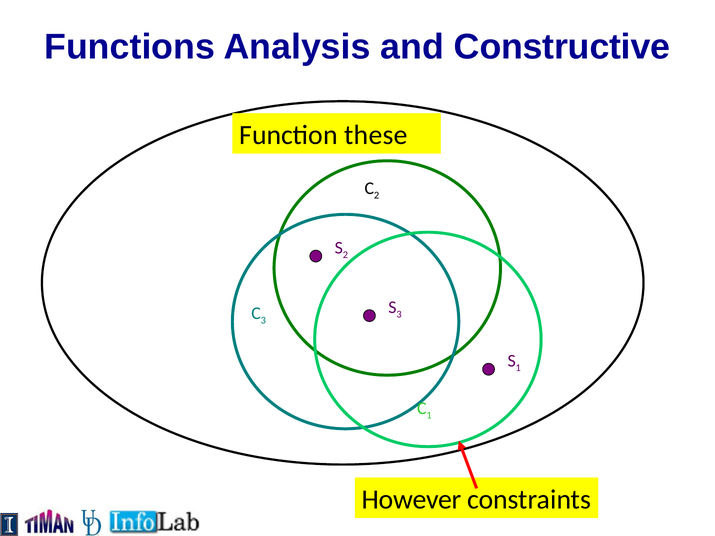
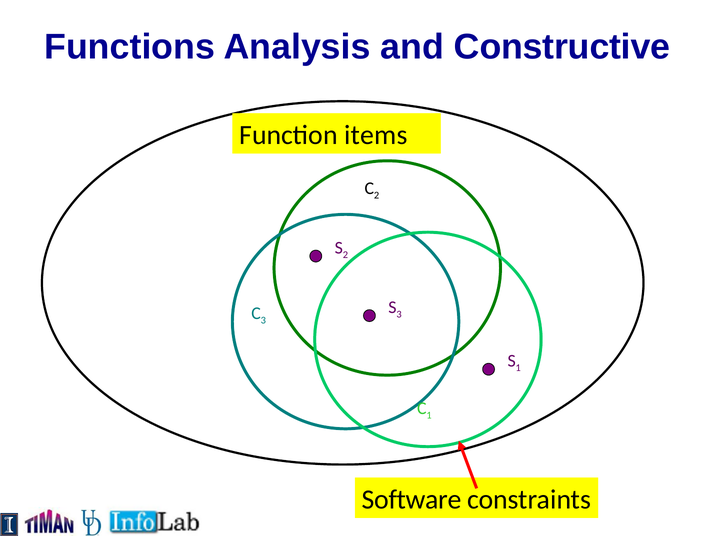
these: these -> items
However: However -> Software
